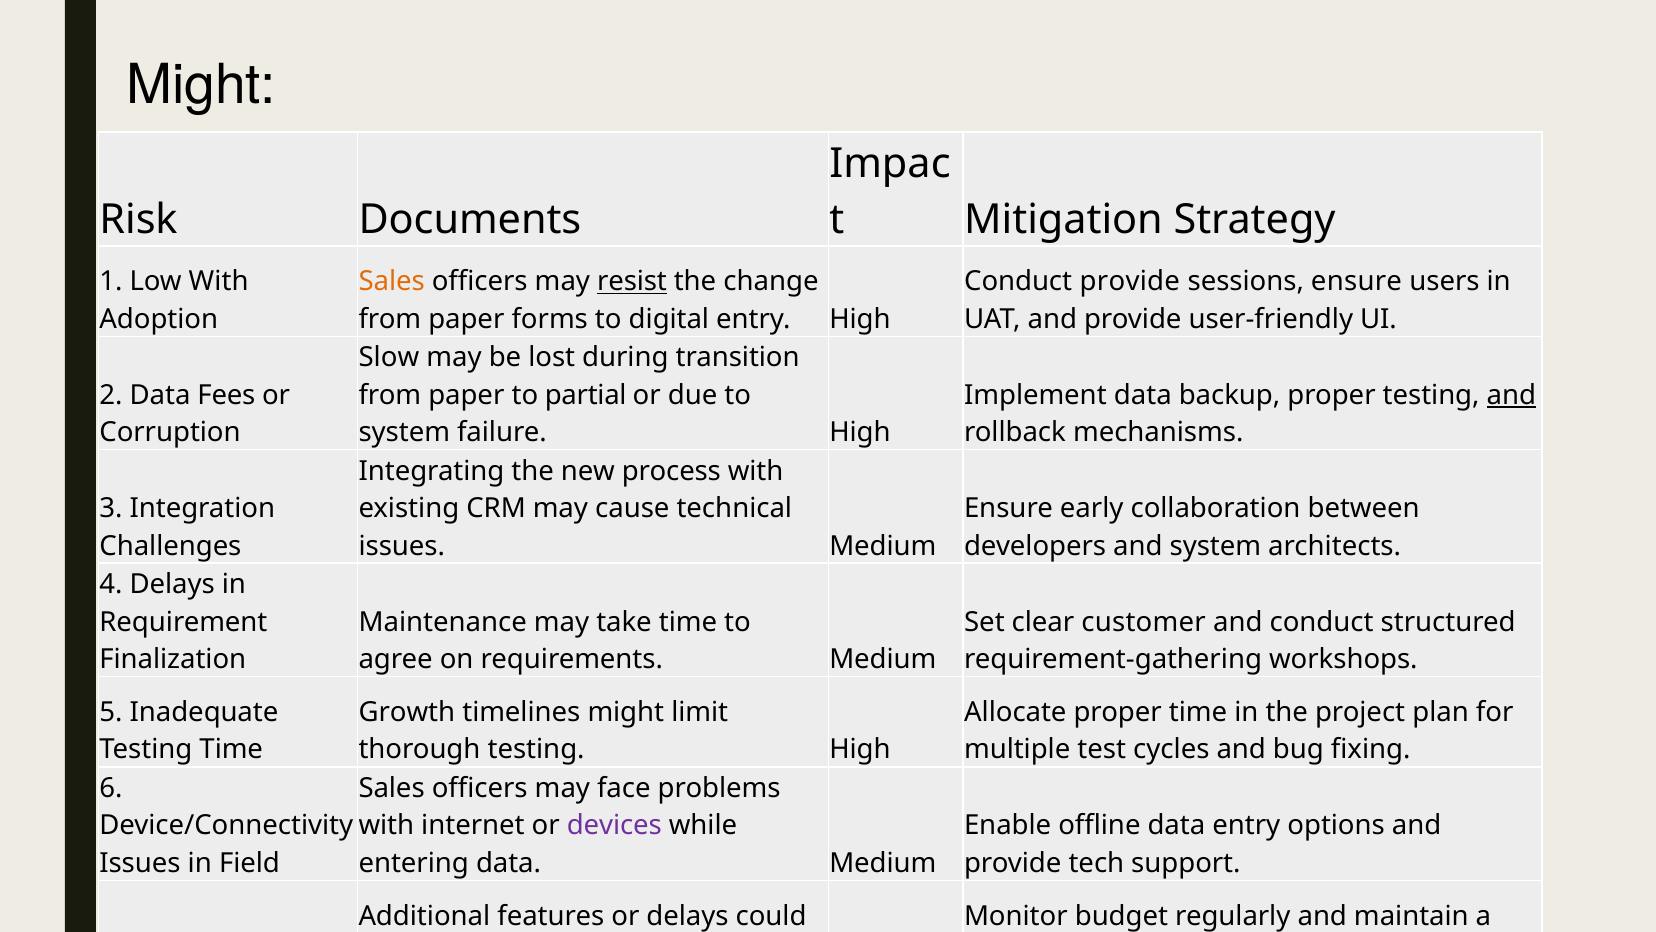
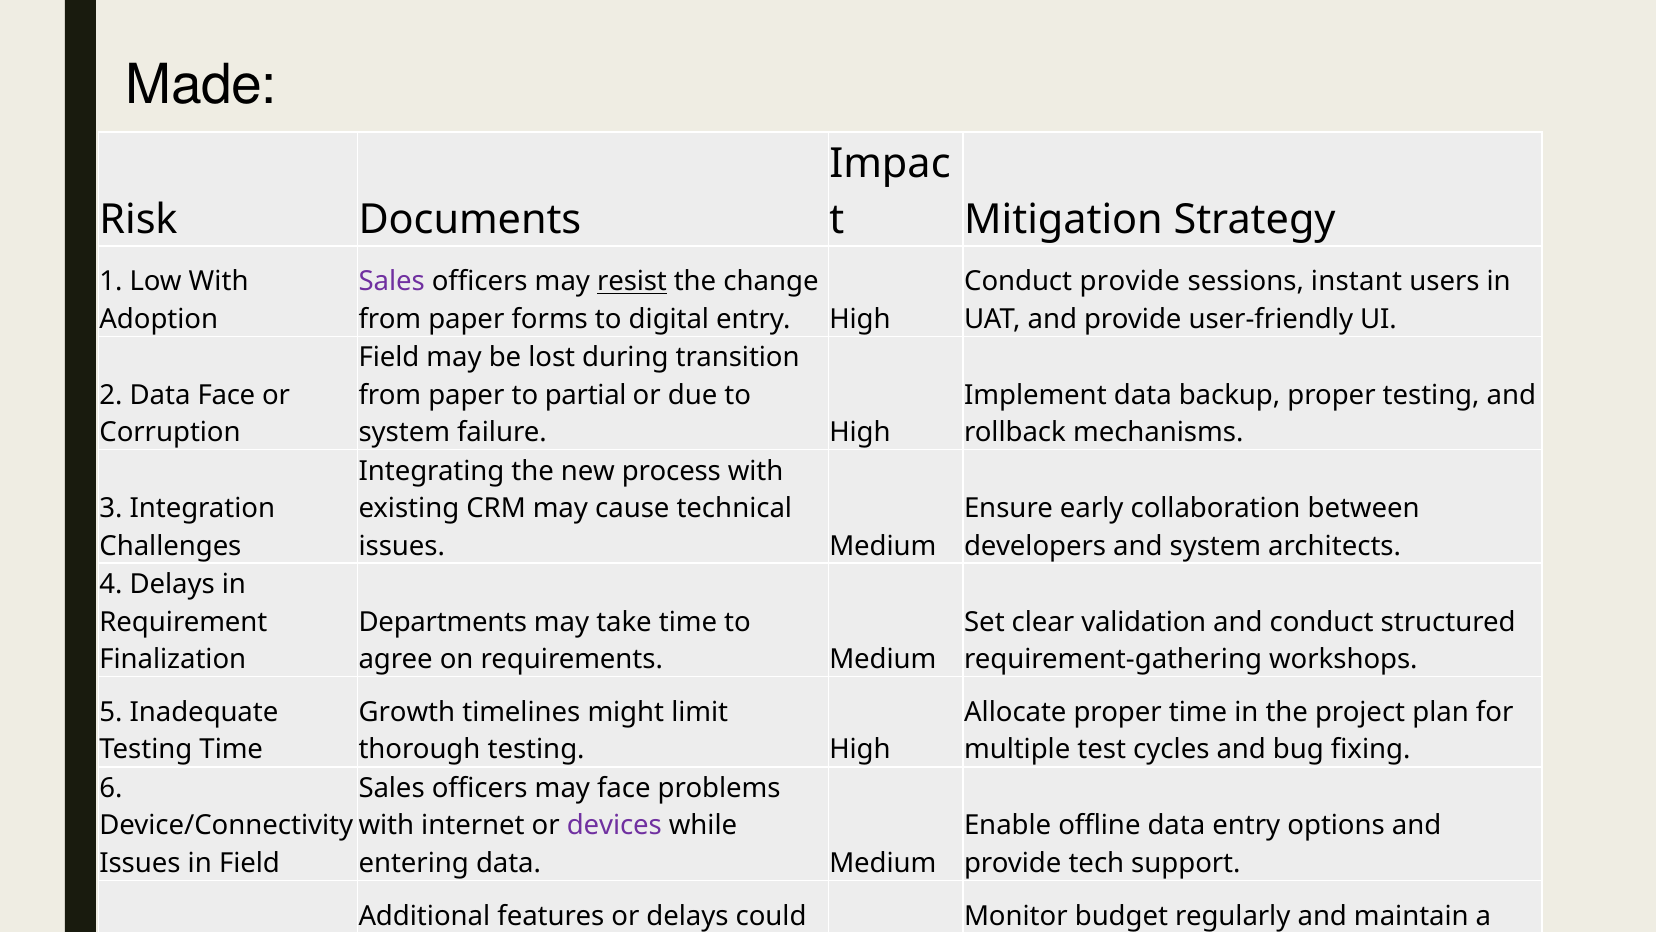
Might at (201, 85): Might -> Made
Sales at (392, 281) colour: orange -> purple
sessions ensure: ensure -> instant
Slow at (389, 357): Slow -> Field
Data Fees: Fees -> Face
and at (1511, 395) underline: present -> none
Maintenance: Maintenance -> Departments
customer: customer -> validation
